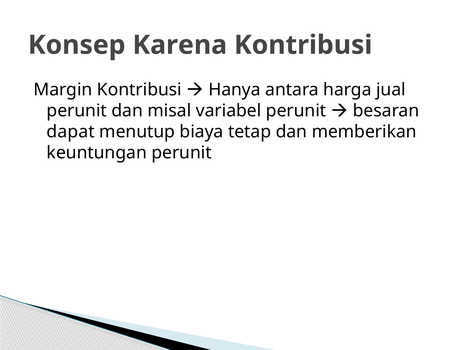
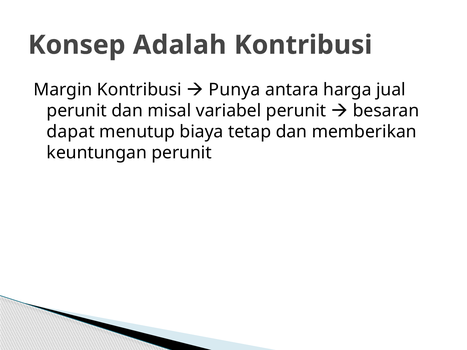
Karena: Karena -> Adalah
Hanya: Hanya -> Punya
